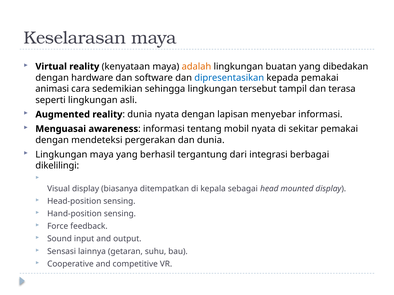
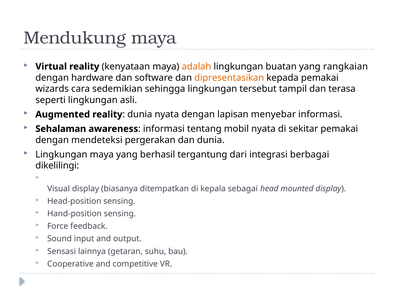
Keselarasan: Keselarasan -> Mendukung
dibedakan: dibedakan -> rangkaian
dipresentasikan colour: blue -> orange
animasi: animasi -> wizards
Menguasai: Menguasai -> Sehalaman
